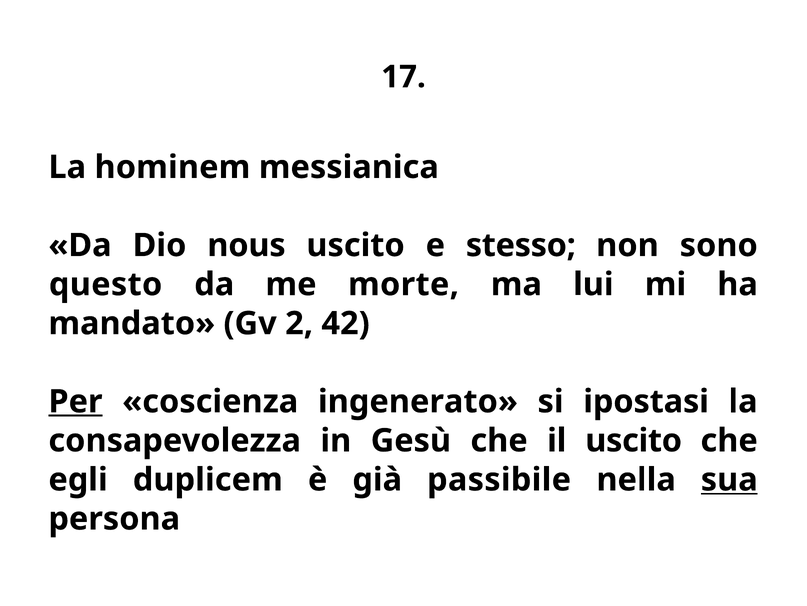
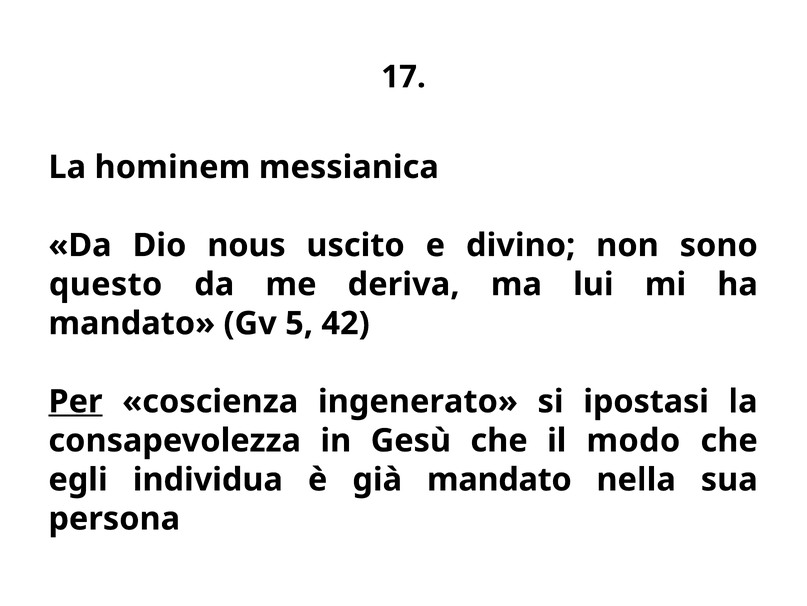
stesso: stesso -> divino
morte: morte -> deriva
2: 2 -> 5
il uscito: uscito -> modo
duplicem: duplicem -> individua
già passibile: passibile -> mandato
sua underline: present -> none
